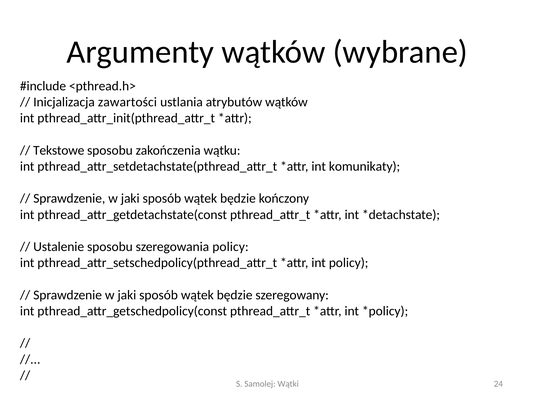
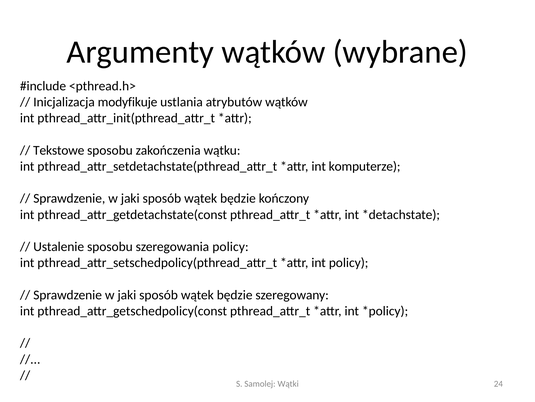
zawartości: zawartości -> modyfikuje
komunikaty: komunikaty -> komputerze
